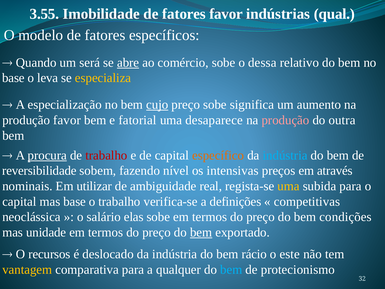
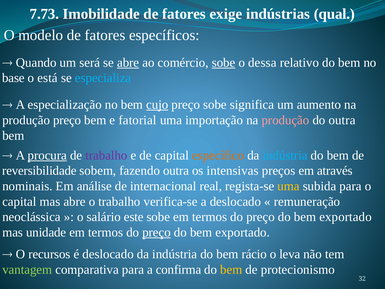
3.55: 3.55 -> 7.73
fatores favor: favor -> exige
sobe at (224, 62) underline: none -> present
leva: leva -> está
especializa colour: yellow -> light blue
produção favor: favor -> preço
desaparece: desaparece -> importação
trabalho at (106, 155) colour: red -> purple
fazendo nível: nível -> outra
utilizar: utilizar -> análise
ambiguidade: ambiguidade -> internacional
mas base: base -> abre
a definições: definições -> deslocado
competitivas: competitivas -> remuneração
elas: elas -> este
condições at (346, 217): condições -> exportado
preço at (157, 232) underline: none -> present
bem at (201, 232) underline: present -> none
este: este -> leva
vantagem colour: yellow -> light green
qualquer: qualquer -> confirma
bem at (231, 269) colour: light blue -> yellow
